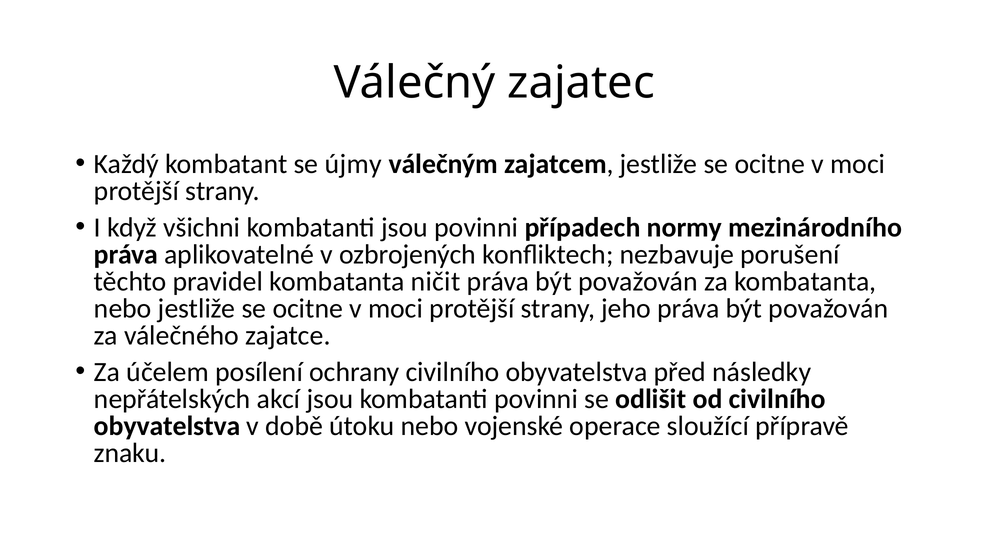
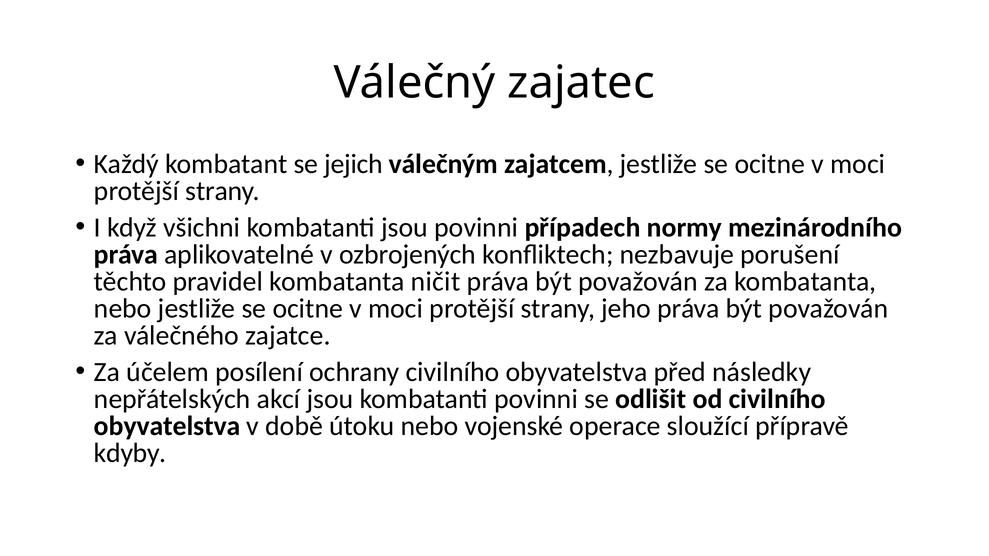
újmy: újmy -> jejich
znaku: znaku -> kdyby
